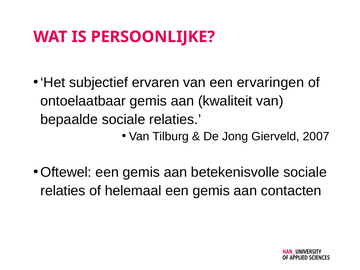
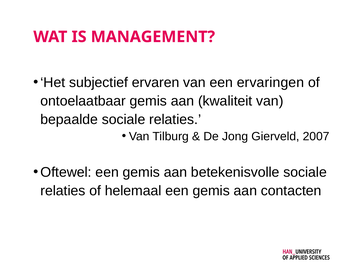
PERSOONLIJKE: PERSOONLIJKE -> MANAGEMENT
